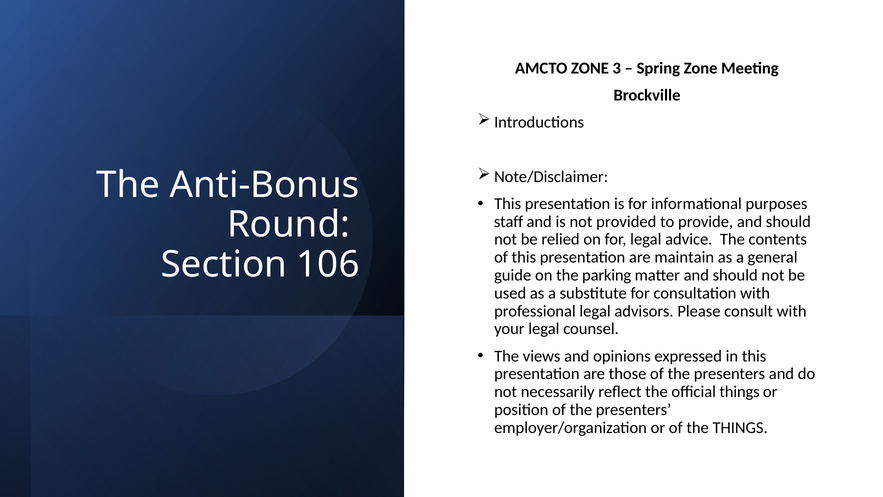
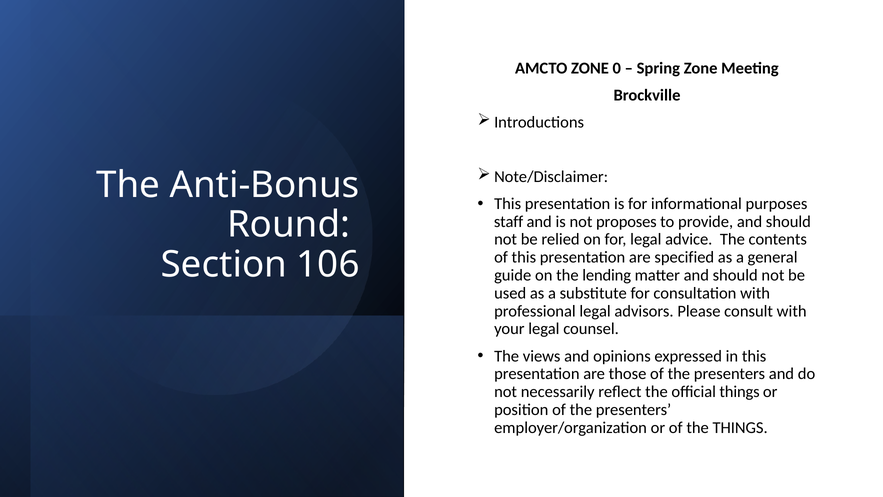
3: 3 -> 0
provided: provided -> proposes
maintain: maintain -> specified
parking: parking -> lending
